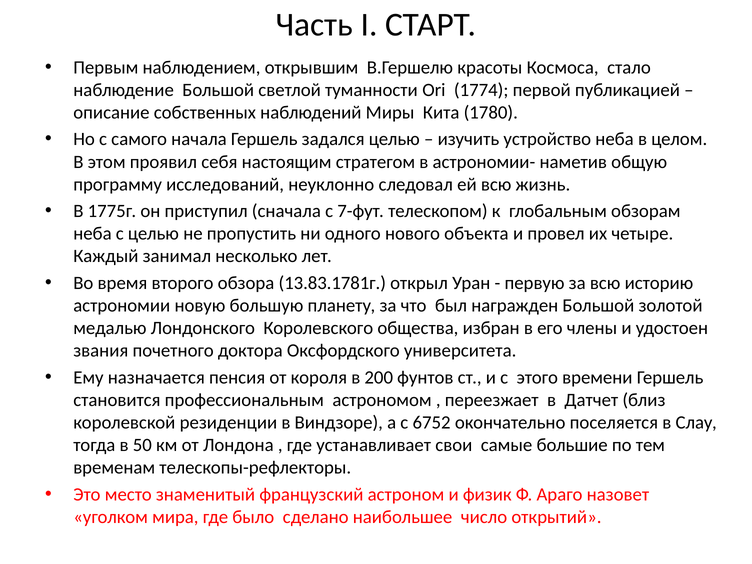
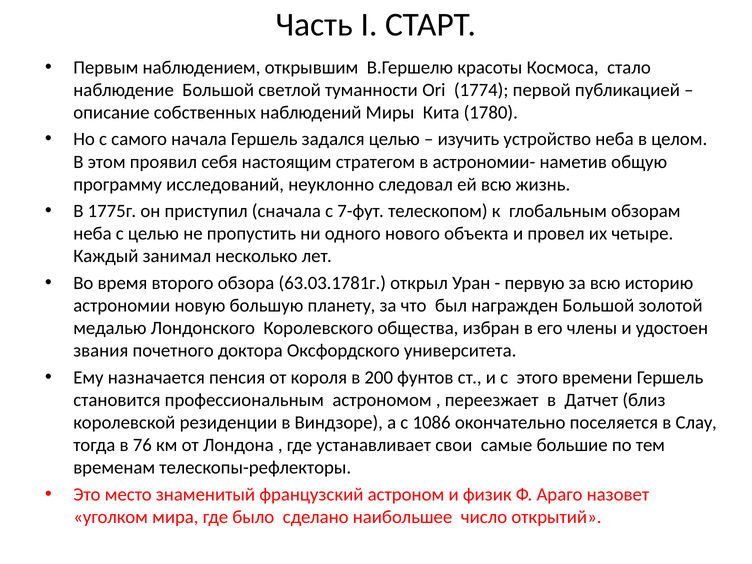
13.83.1781г: 13.83.1781г -> 63.03.1781г
6752: 6752 -> 1086
50: 50 -> 76
